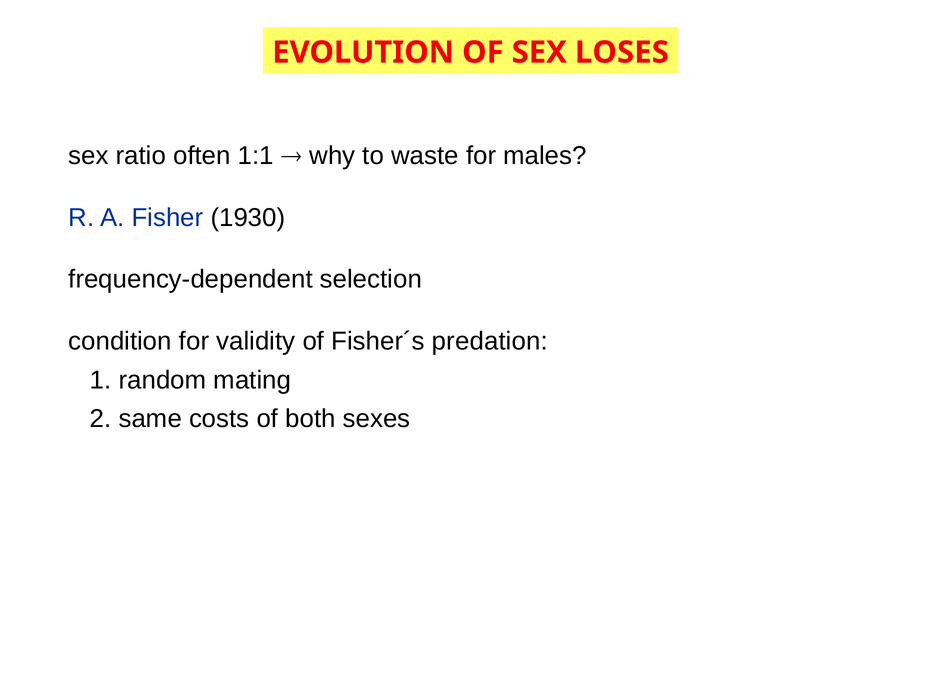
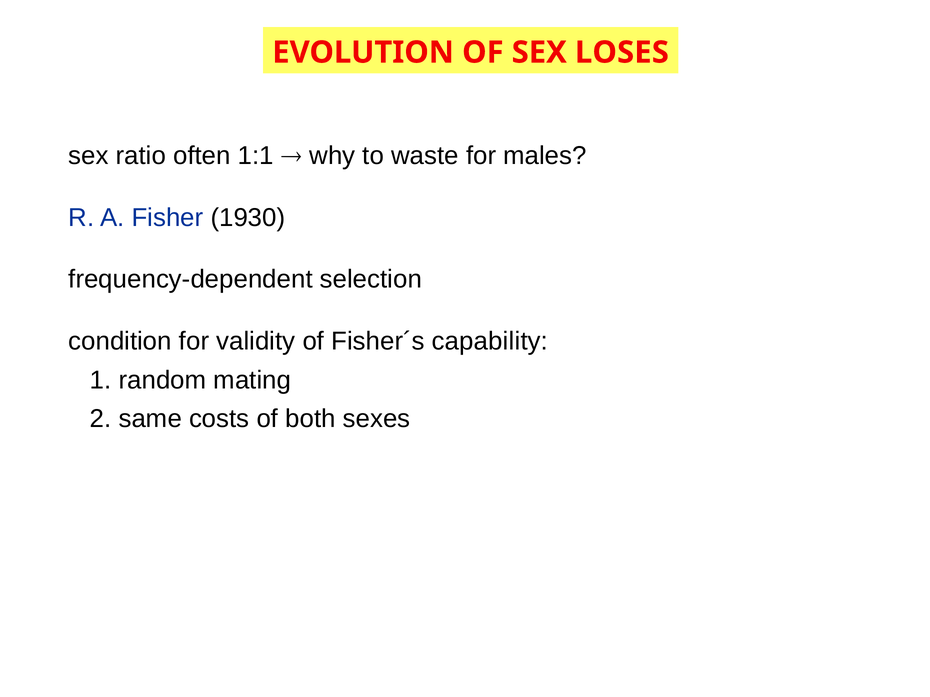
predation: predation -> capability
